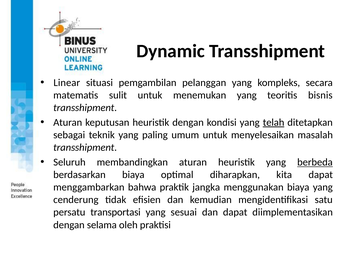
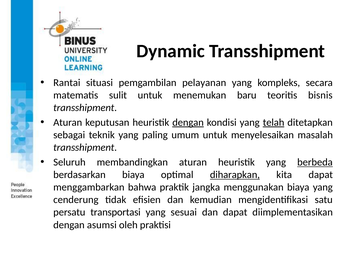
Linear: Linear -> Rantai
pelanggan: pelanggan -> pelayanan
menemukan yang: yang -> baru
dengan at (188, 123) underline: none -> present
diharapkan underline: none -> present
selama: selama -> asumsi
